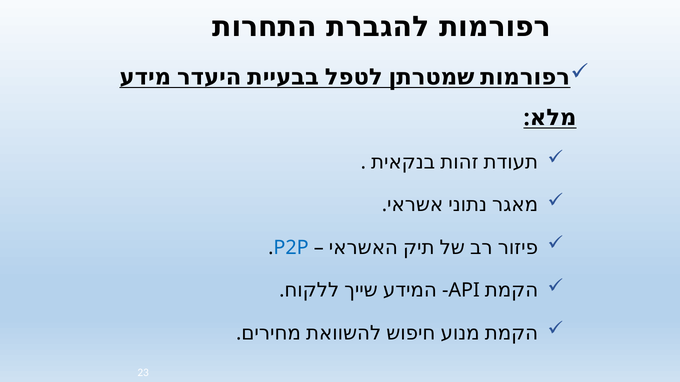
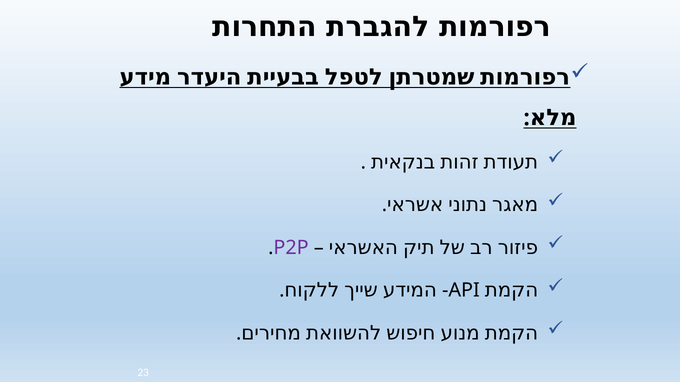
P2P colour: blue -> purple
